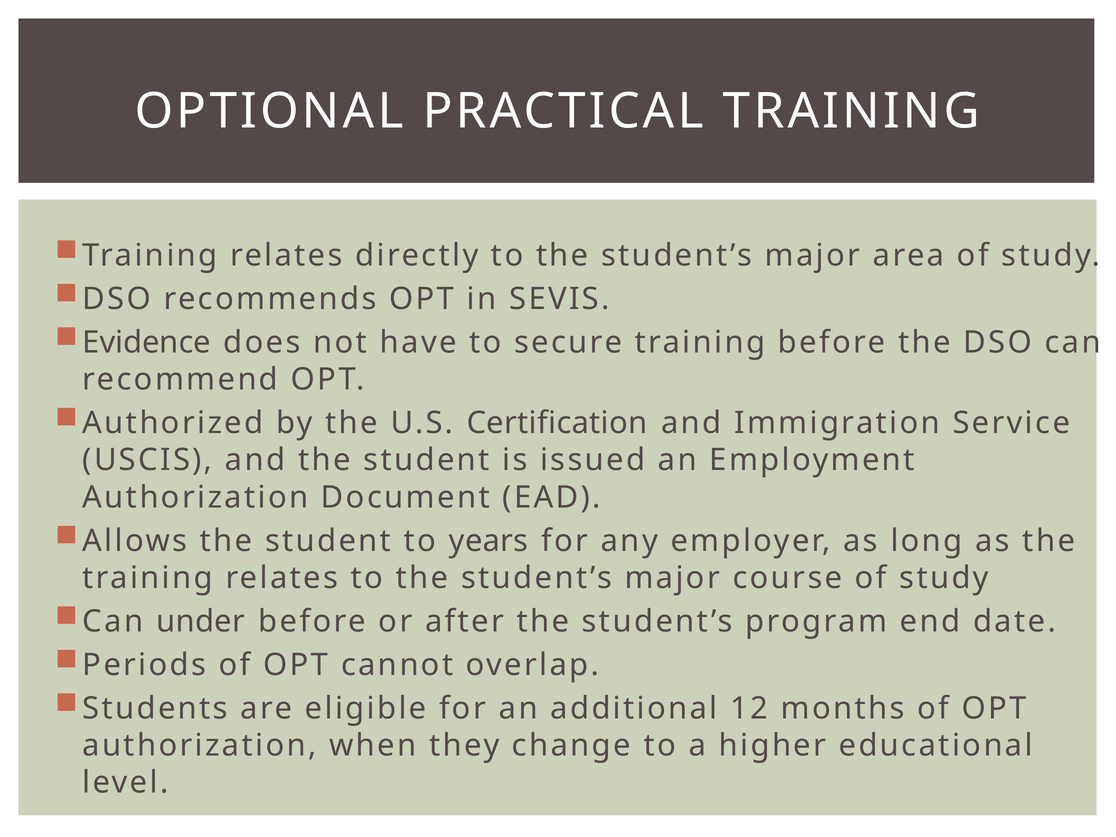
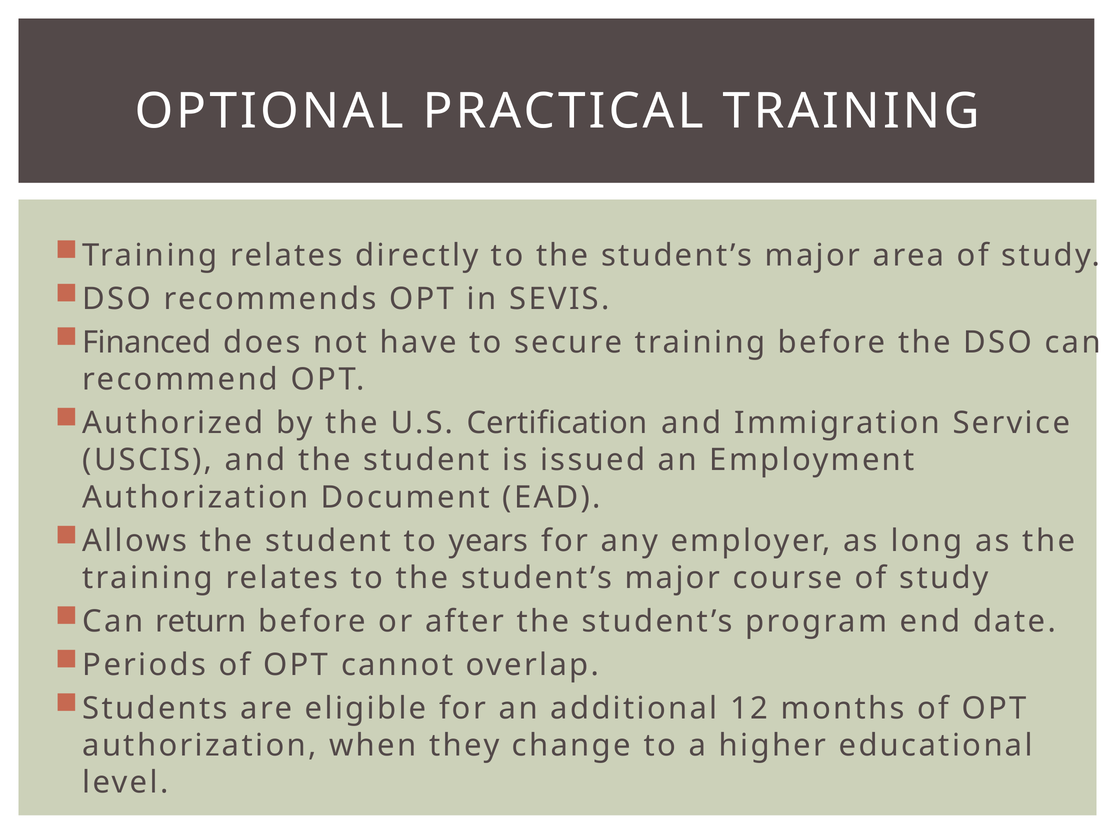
Evidence: Evidence -> Financed
under: under -> return
